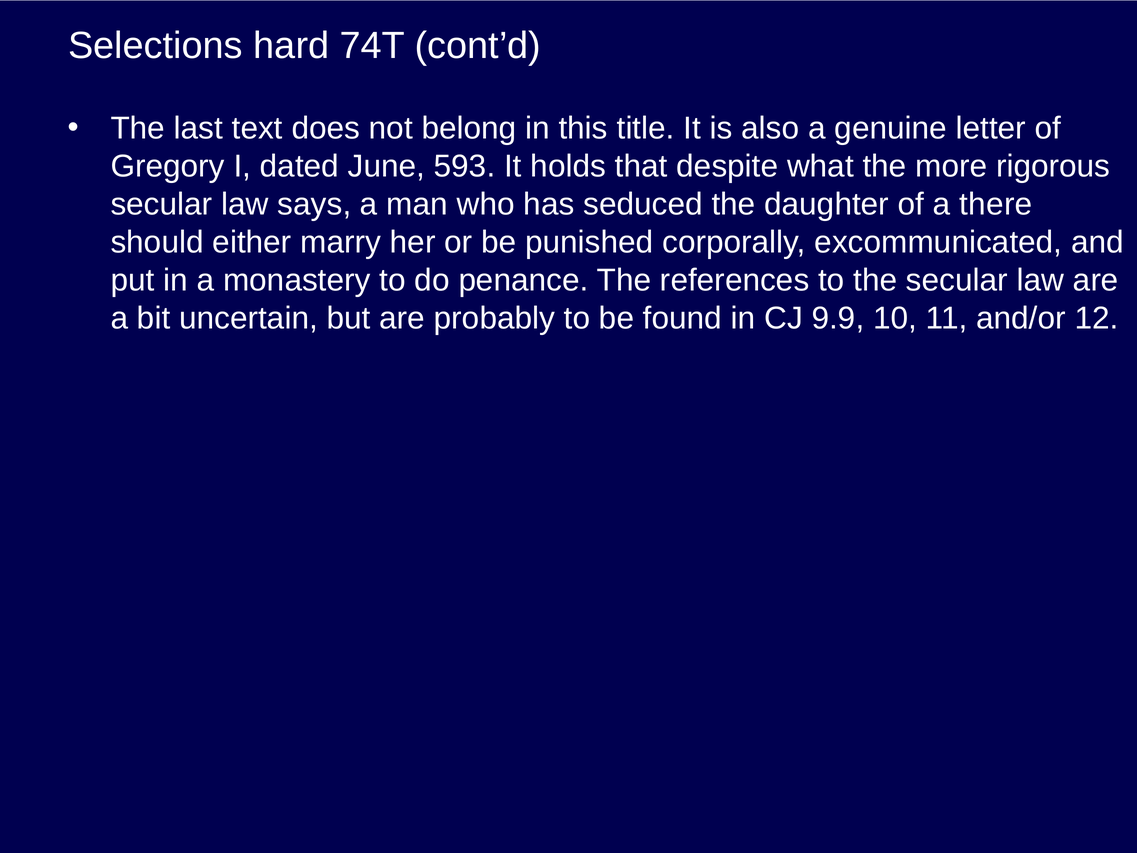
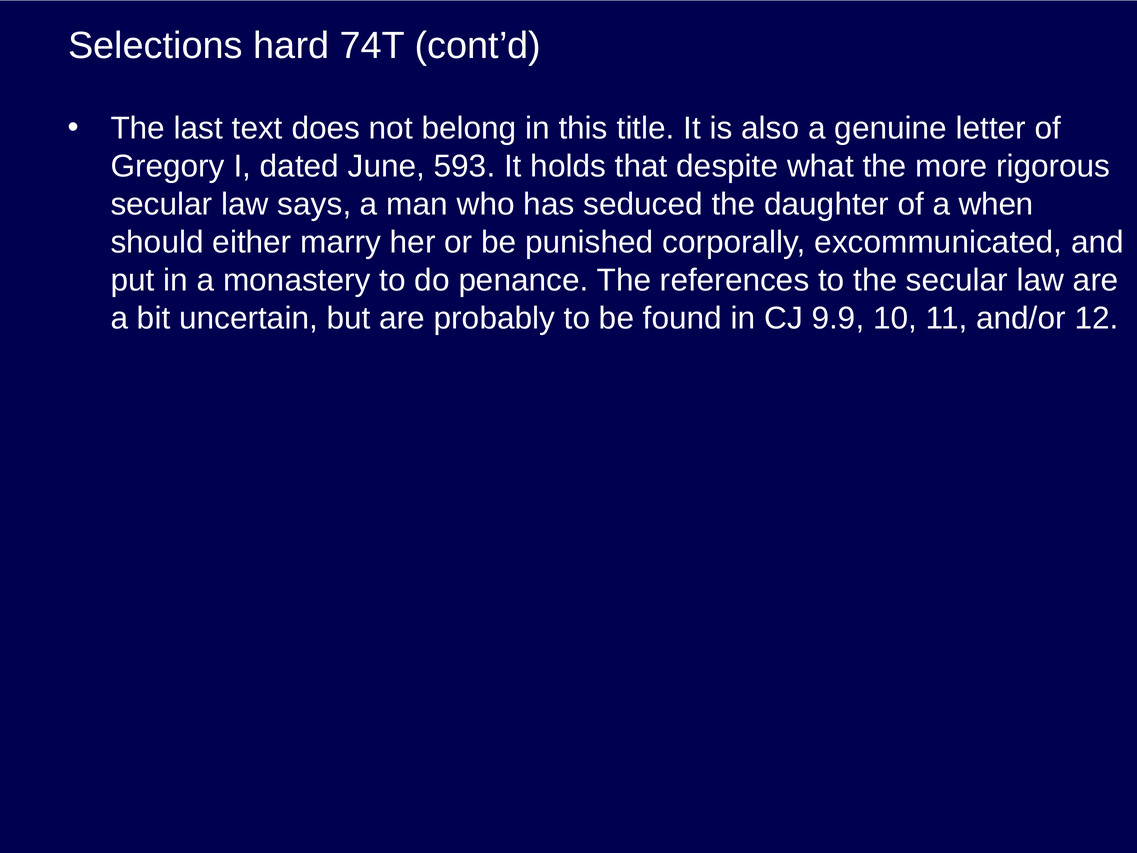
there: there -> when
